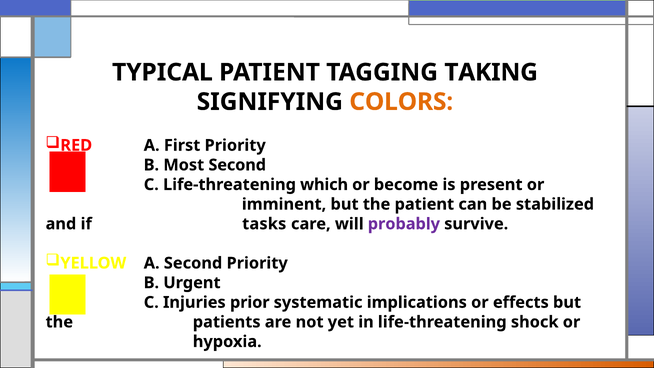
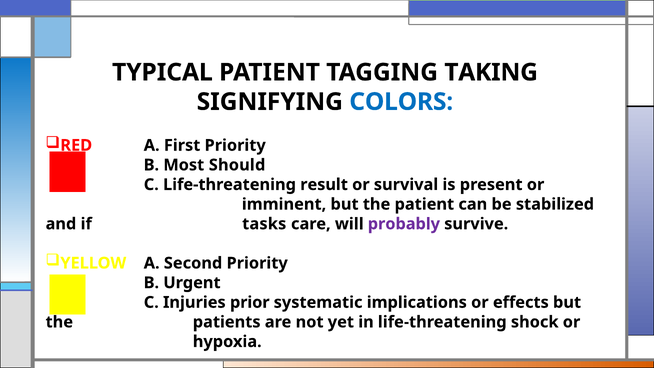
COLORS colour: orange -> blue
Most Second: Second -> Should
which: which -> result
become: become -> survival
